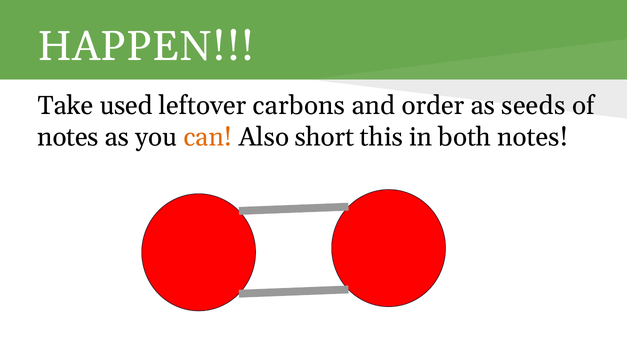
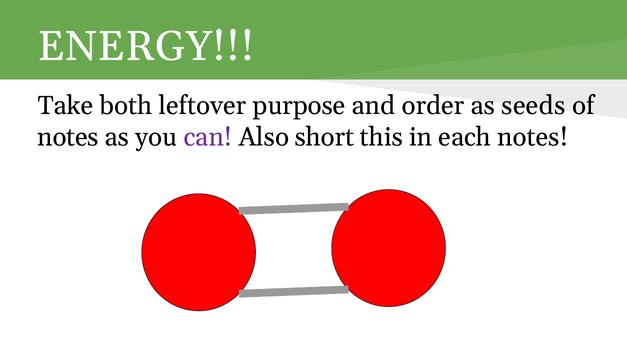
HAPPEN: HAPPEN -> ENERGY
used: used -> both
carbons: carbons -> purpose
can colour: orange -> purple
both: both -> each
